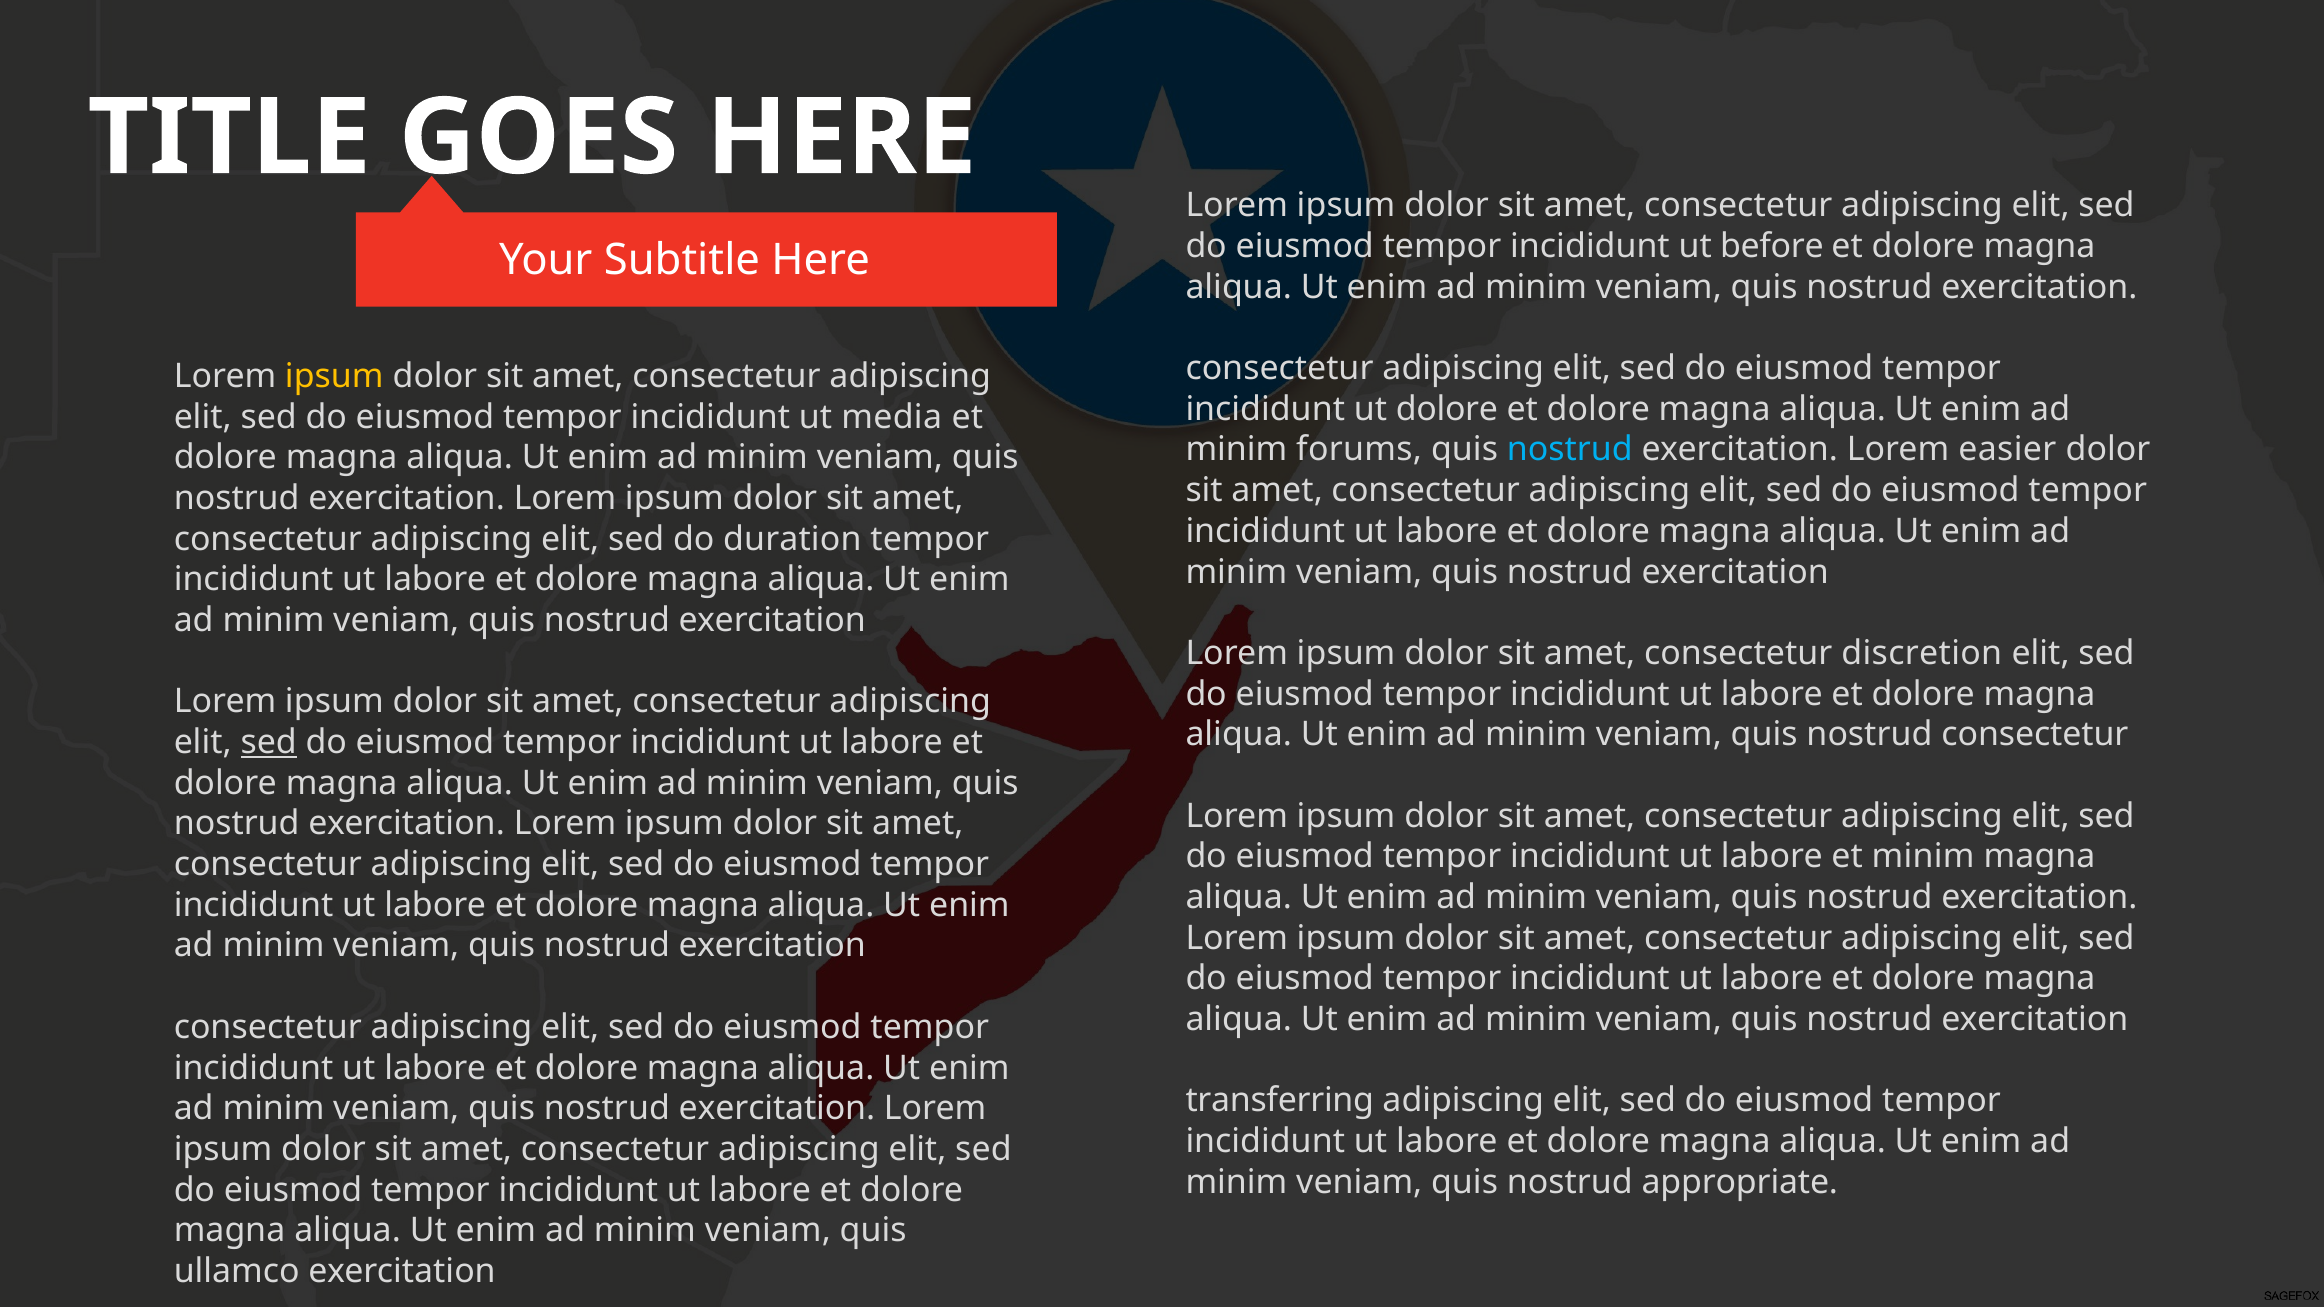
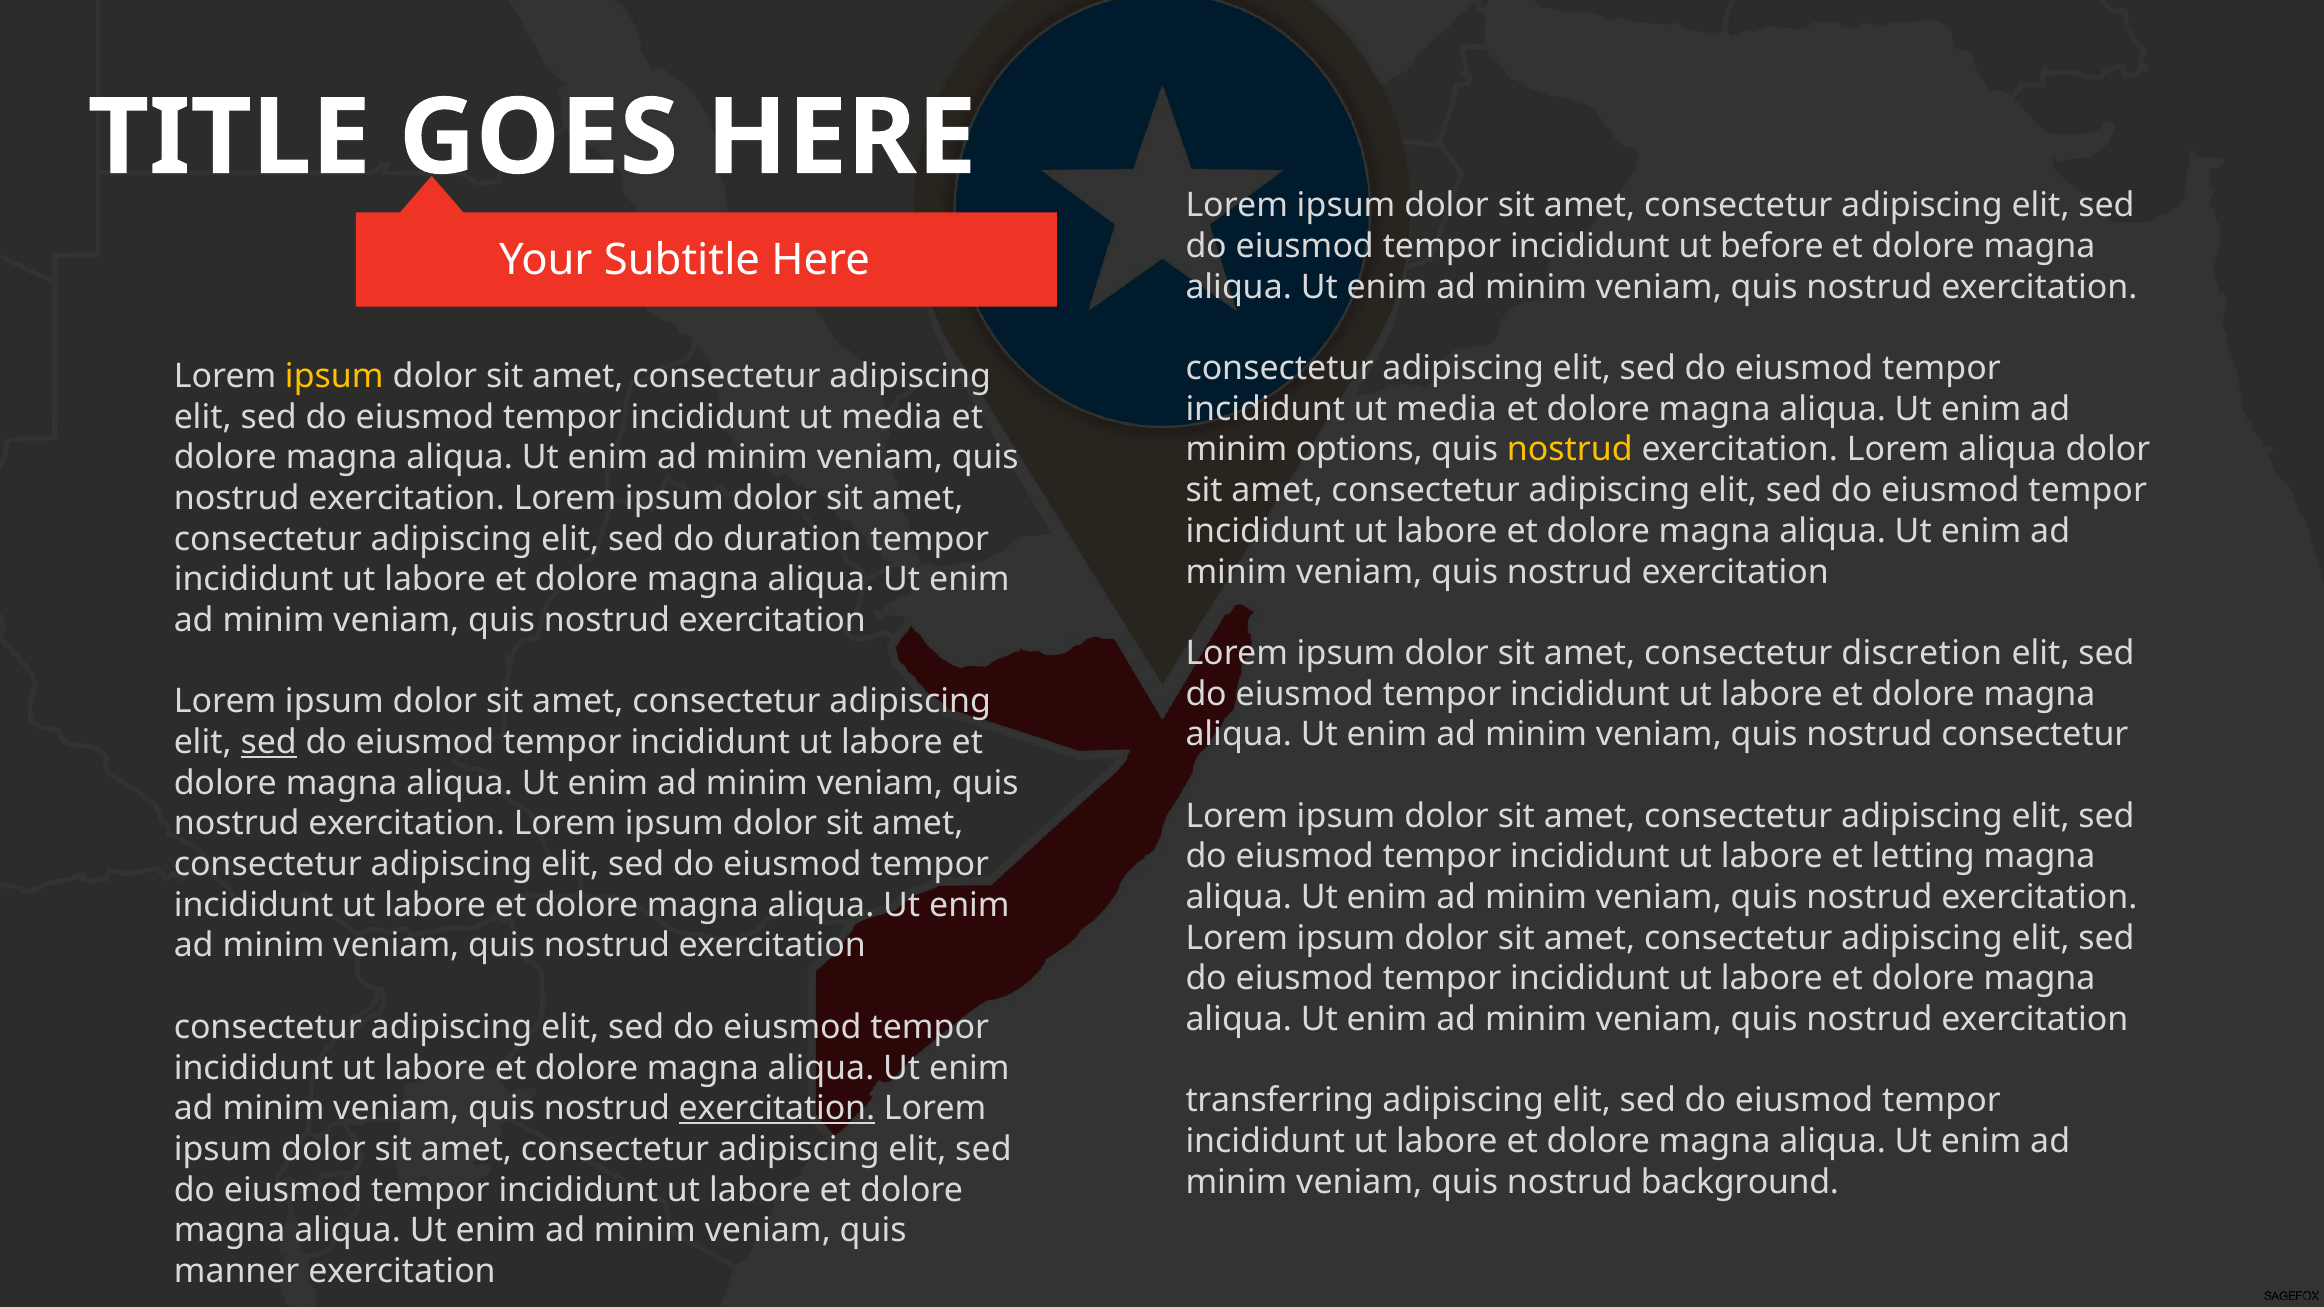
dolore at (1447, 409): dolore -> media
forums: forums -> options
nostrud at (1570, 450) colour: light blue -> yellow
Lorem easier: easier -> aliqua
et minim: minim -> letting
exercitation at (777, 1109) underline: none -> present
appropriate: appropriate -> background
ullamco: ullamco -> manner
